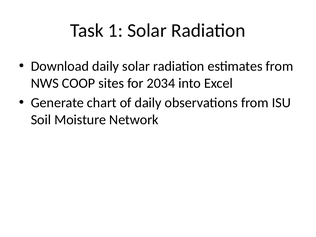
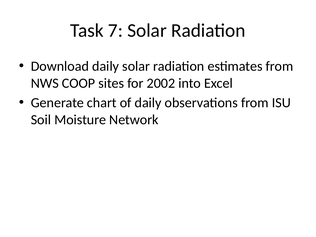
1: 1 -> 7
2034: 2034 -> 2002
